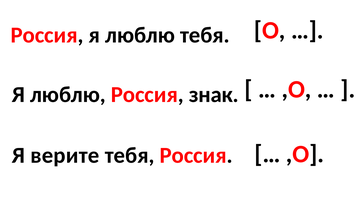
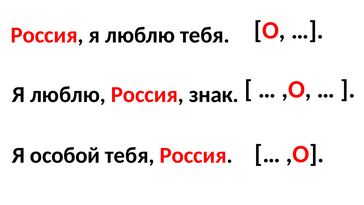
верите: верите -> особой
